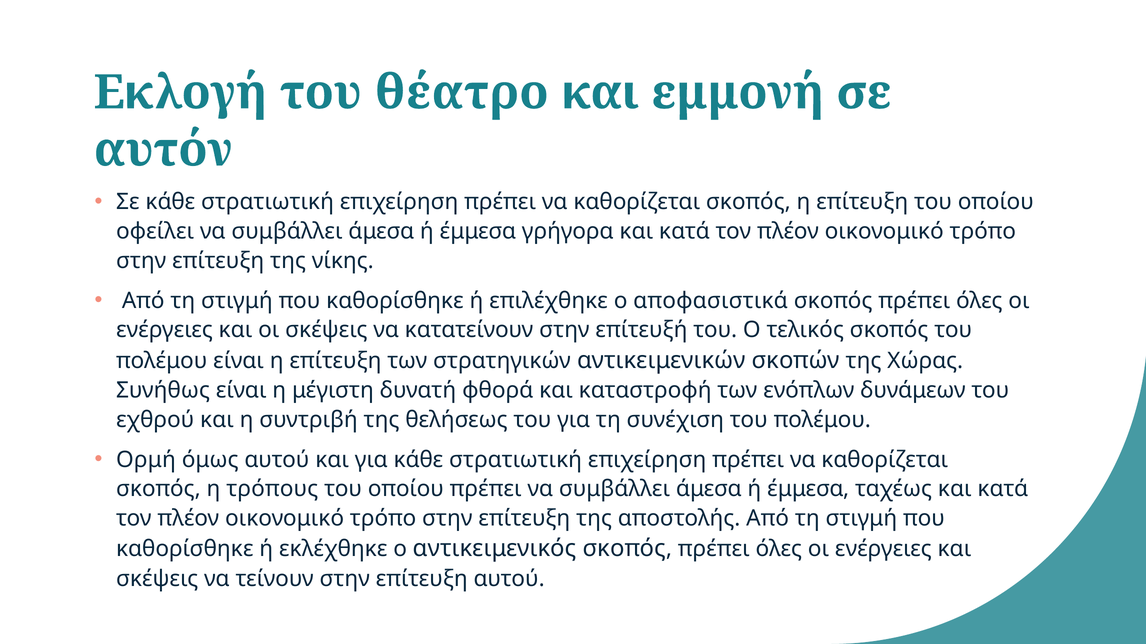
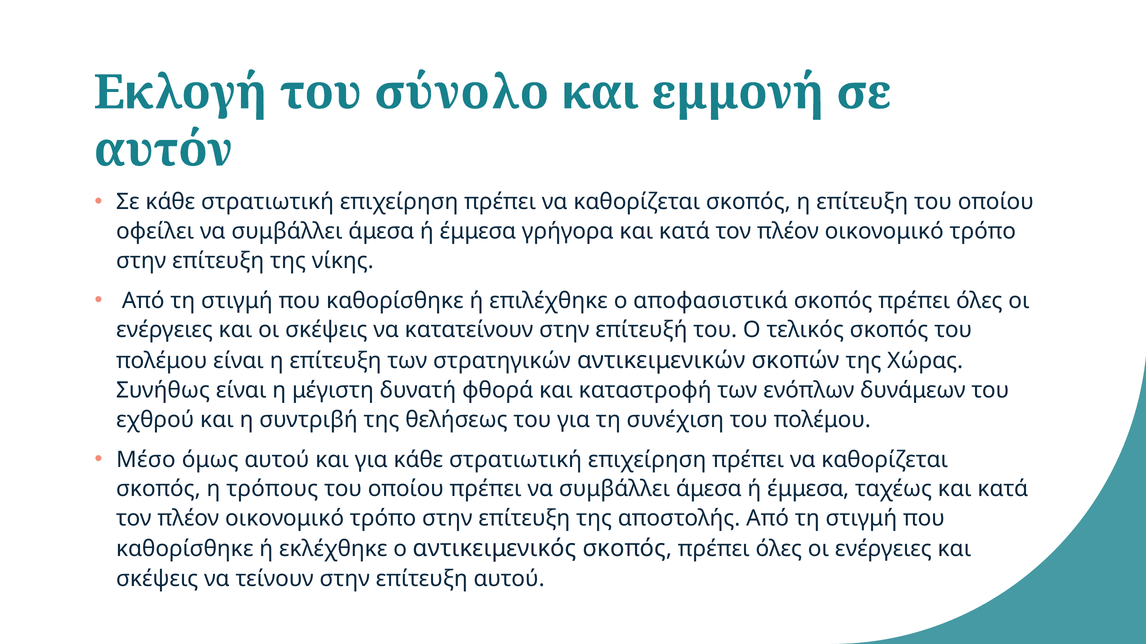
θέατρο: θέατρο -> σύνολο
Ορμή: Ορμή -> Μέσο
